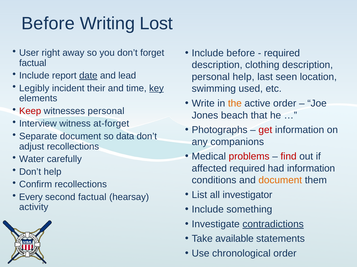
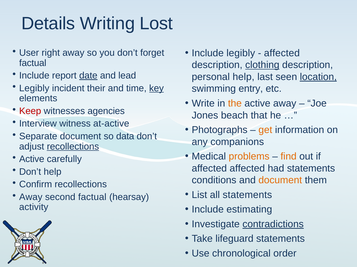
Before at (48, 24): Before -> Details
Include before: before -> legibly
required at (282, 53): required -> affected
clothing underline: none -> present
location underline: none -> present
used: used -> entry
active order: order -> away
witnesses personal: personal -> agencies
at-forget: at-forget -> at-active
get colour: red -> orange
recollections at (73, 147) underline: none -> present
problems colour: red -> orange
find colour: red -> orange
Water at (32, 160): Water -> Active
affected required: required -> affected
had information: information -> statements
all investigator: investigator -> statements
Every at (31, 198): Every -> Away
something: something -> estimating
available: available -> lifeguard
